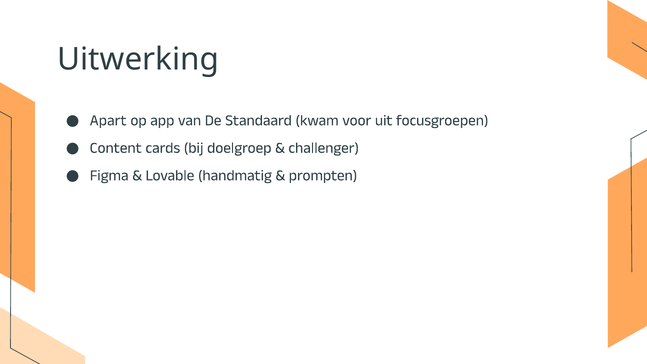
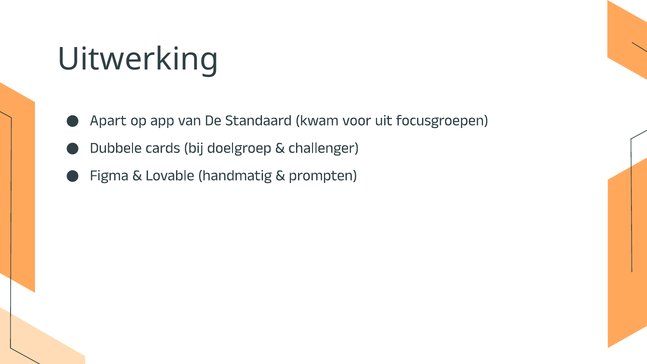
Content: Content -> Dubbele
